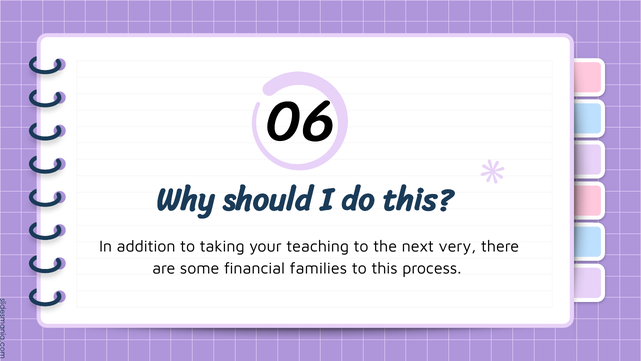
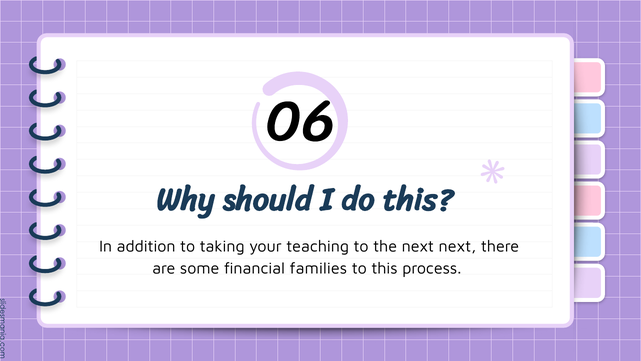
next very: very -> next
